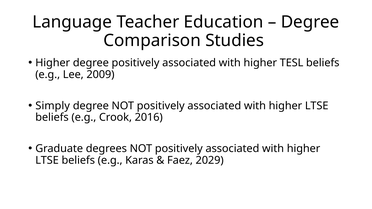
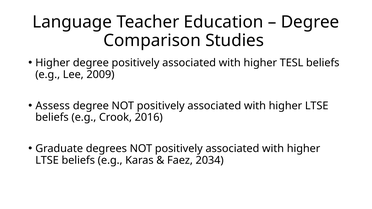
Simply: Simply -> Assess
2029: 2029 -> 2034
